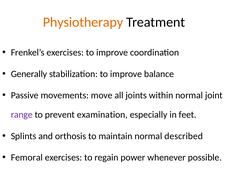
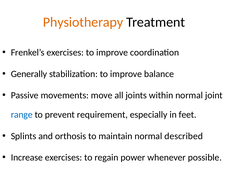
range colour: purple -> blue
examination: examination -> requirement
Femoral: Femoral -> Increase
